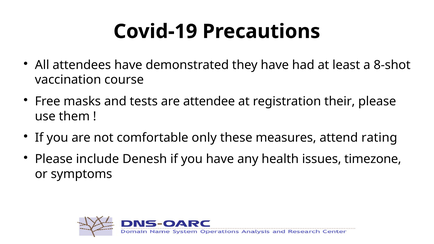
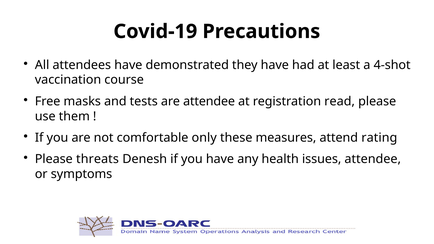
8-shot: 8-shot -> 4-shot
their: their -> read
include: include -> threats
issues timezone: timezone -> attendee
